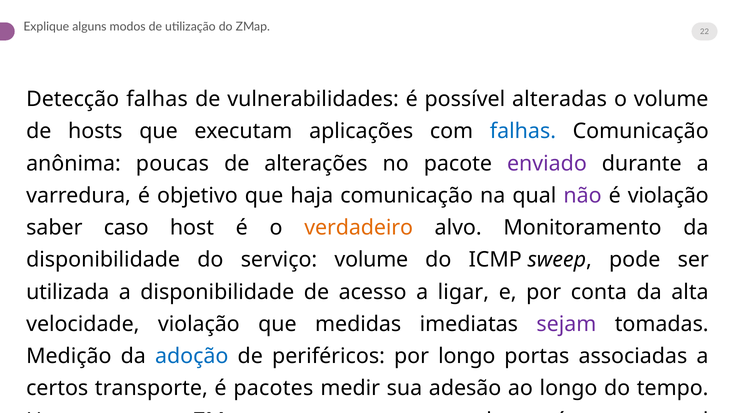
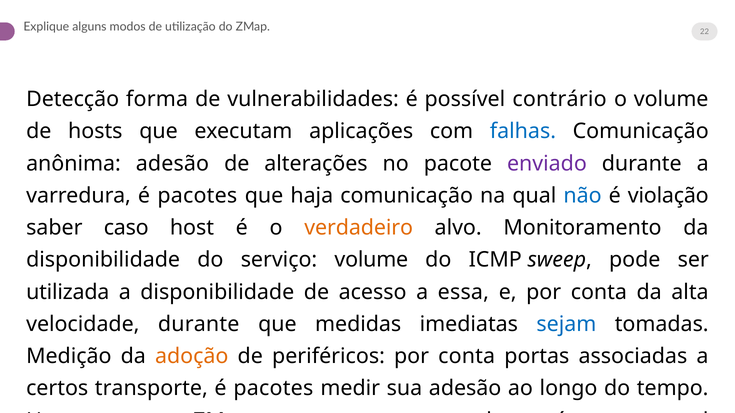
Detecção falhas: falhas -> forma
alteradas: alteradas -> contrário
anônima poucas: poucas -> adesão
varredura é objetivo: objetivo -> pacotes
não colour: purple -> blue
a ligar: ligar -> essa
velocidade violação: violação -> durante
sejam colour: purple -> blue
adoção colour: blue -> orange
longo at (467, 357): longo -> conta
